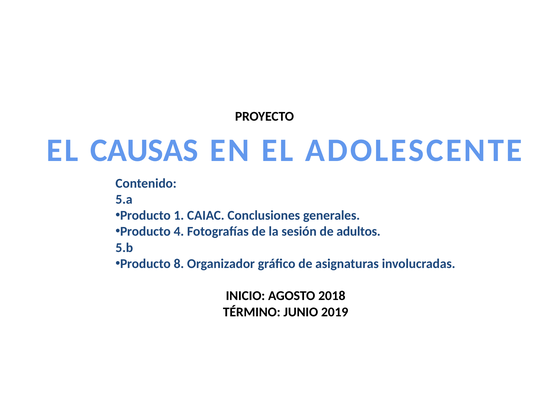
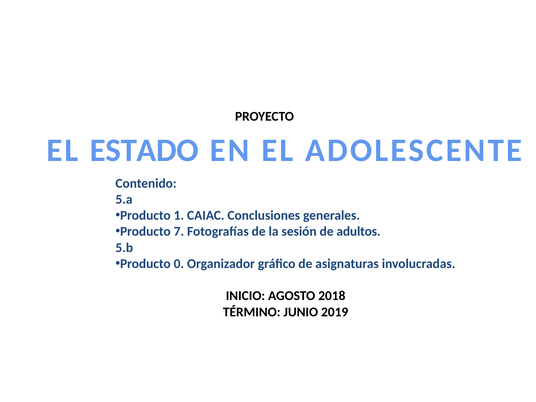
CAUSAS: CAUSAS -> ESTADO
4: 4 -> 7
8: 8 -> 0
